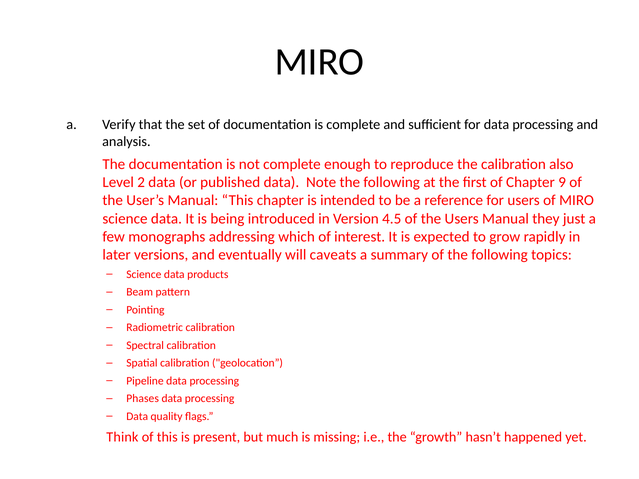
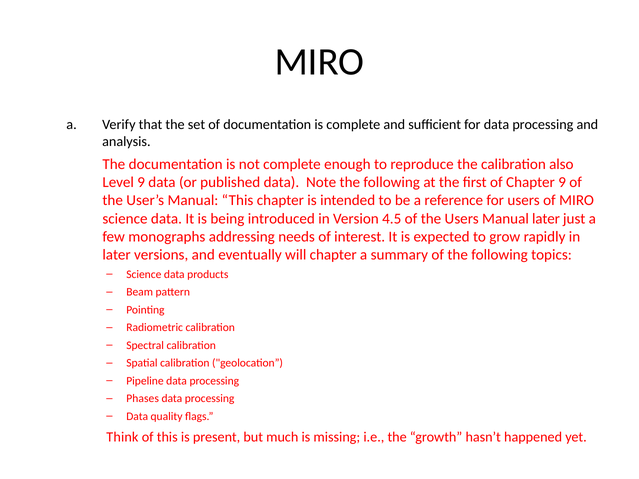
Level 2: 2 -> 9
Manual they: they -> later
which: which -> needs
will caveats: caveats -> chapter
